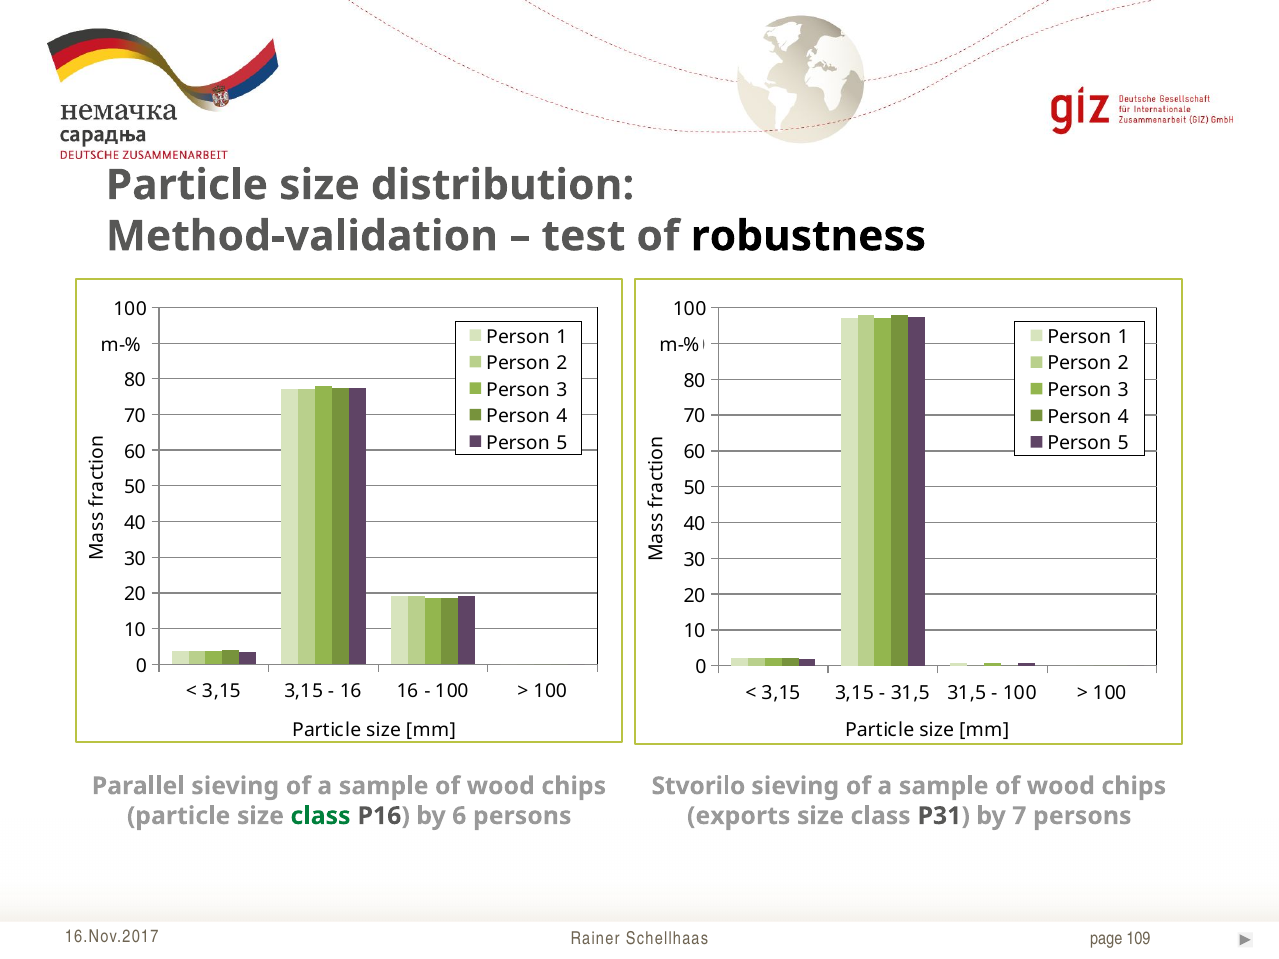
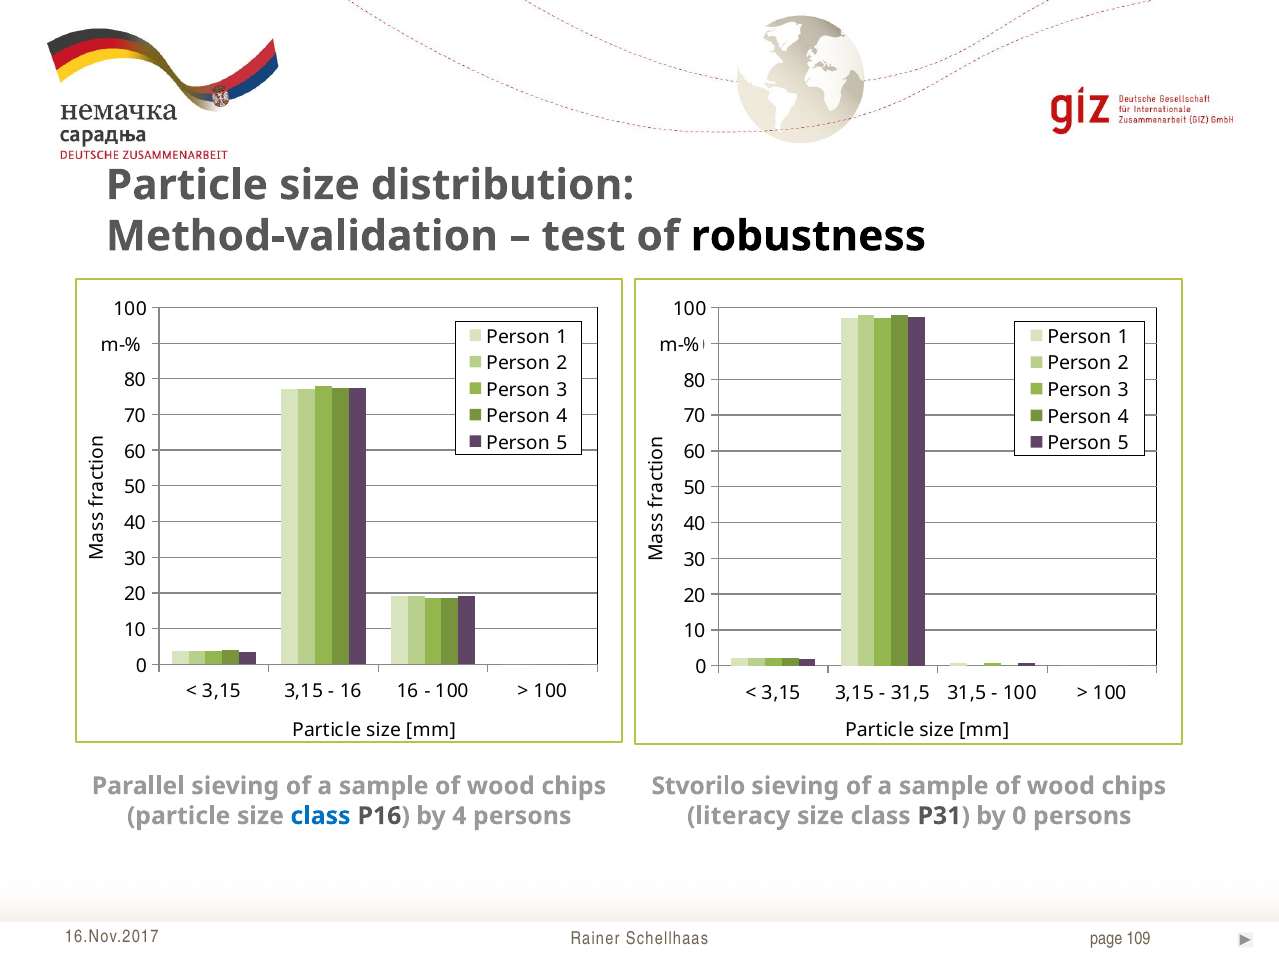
class at (320, 816) colour: green -> blue
by 6: 6 -> 4
exports: exports -> literacy
by 7: 7 -> 0
